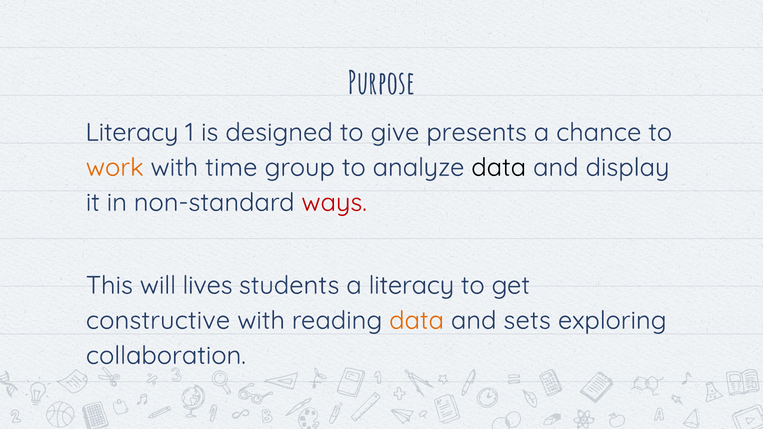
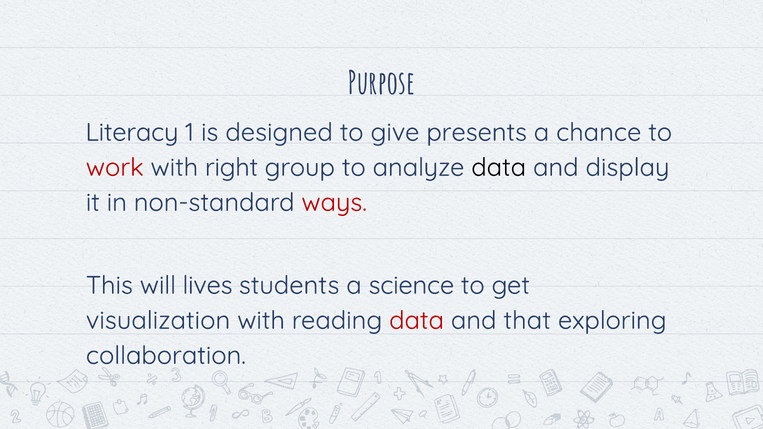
work colour: orange -> red
time: time -> right
a literacy: literacy -> science
constructive: constructive -> visualization
data at (417, 321) colour: orange -> red
sets: sets -> that
